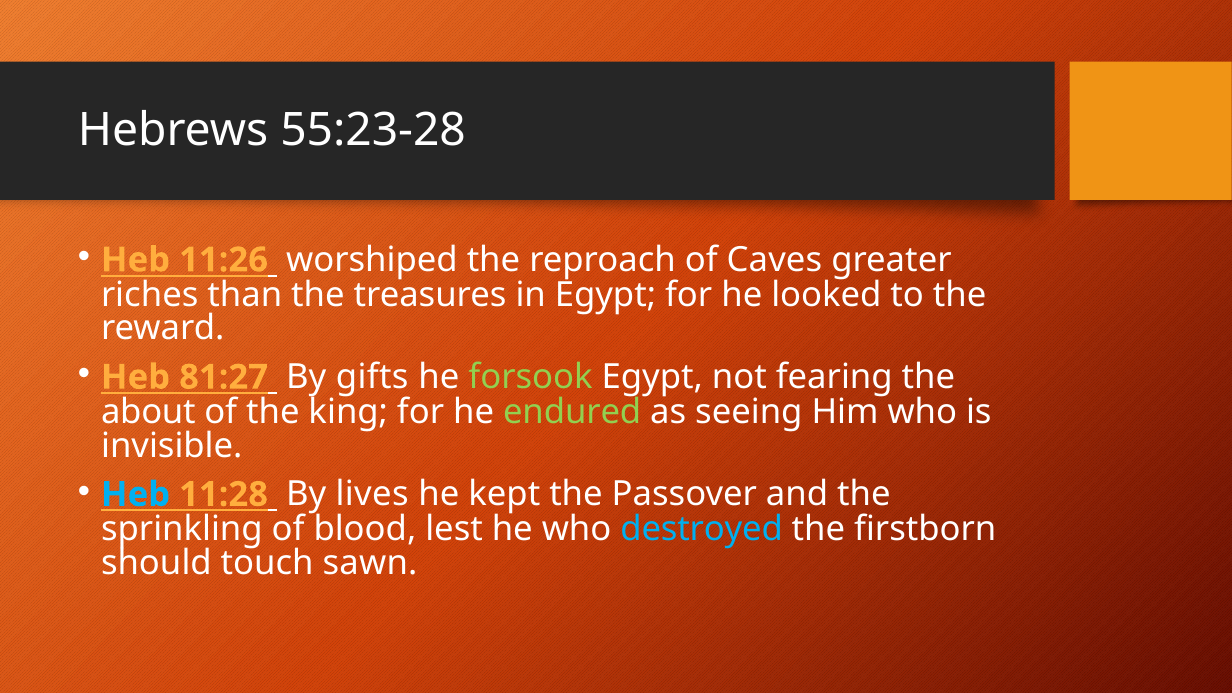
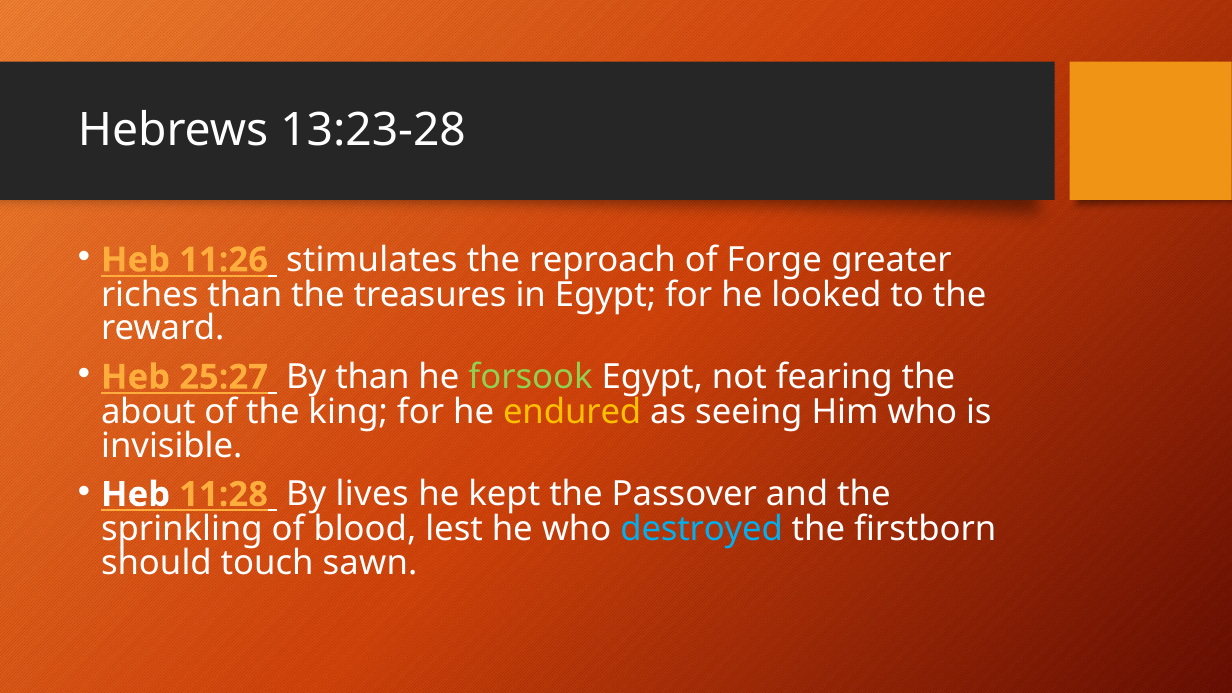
55:23-28: 55:23-28 -> 13:23-28
worshiped: worshiped -> stimulates
Caves: Caves -> Forge
81:27: 81:27 -> 25:27
By gifts: gifts -> than
endured colour: light green -> yellow
Heb at (136, 494) colour: light blue -> white
